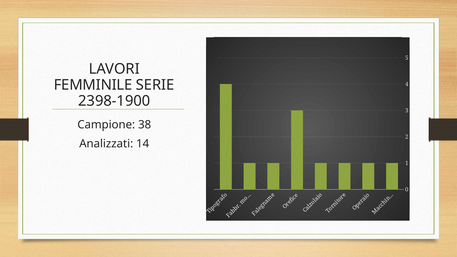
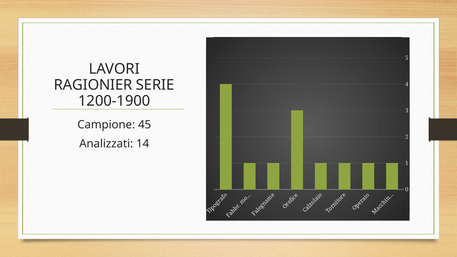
FEMMINILE: FEMMINILE -> RAGIONIER
2398-1900: 2398-1900 -> 1200-1900
38: 38 -> 45
